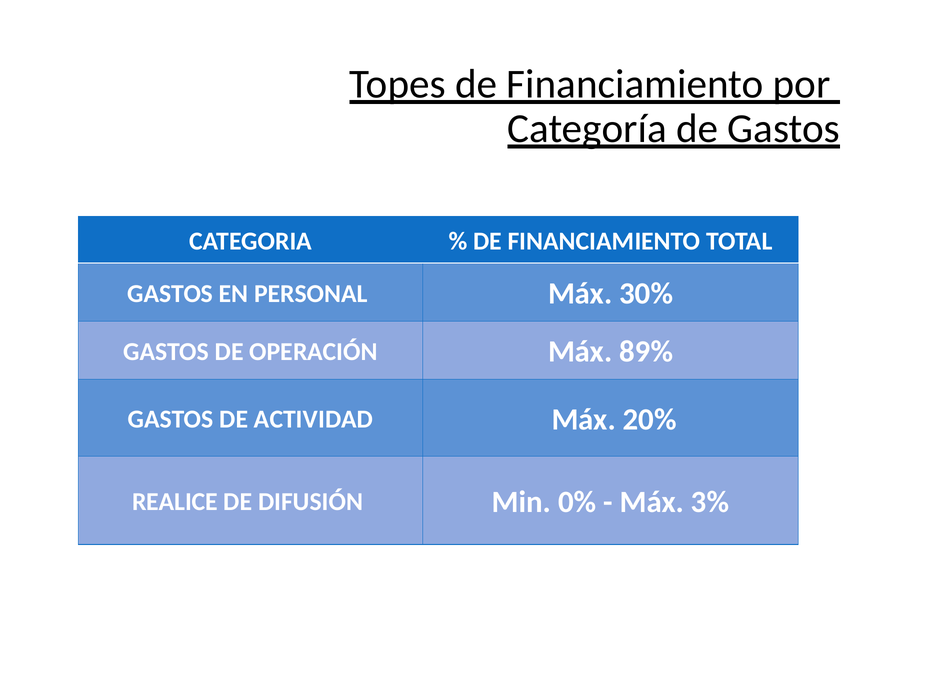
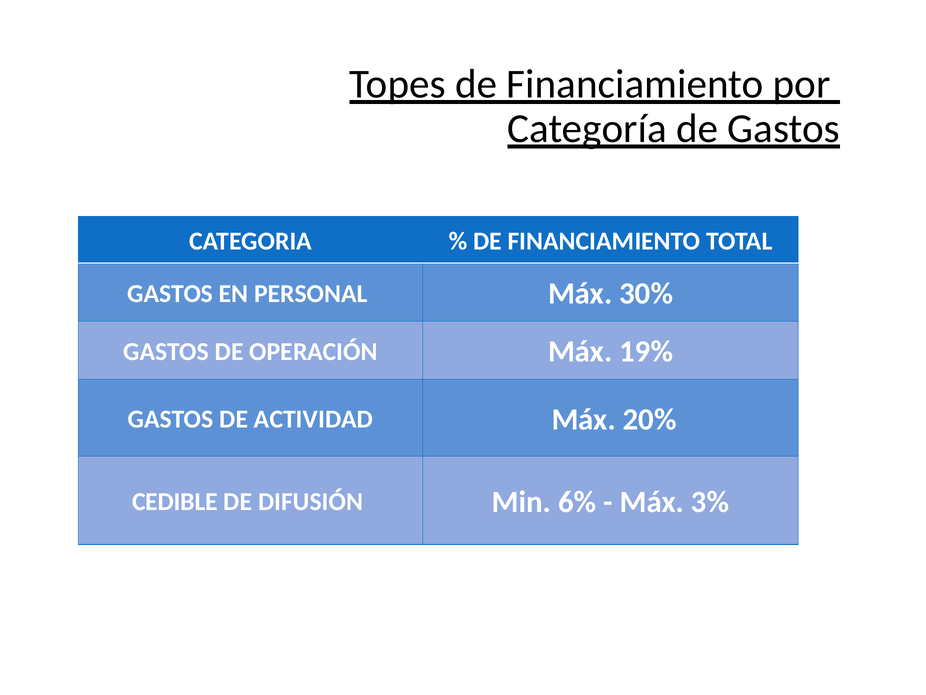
89%: 89% -> 19%
REALICE: REALICE -> CEDIBLE
0%: 0% -> 6%
